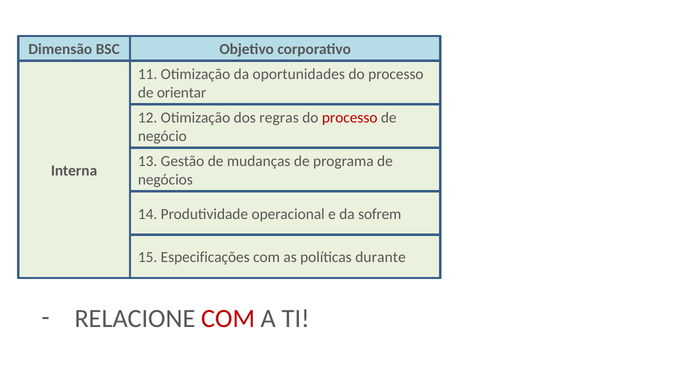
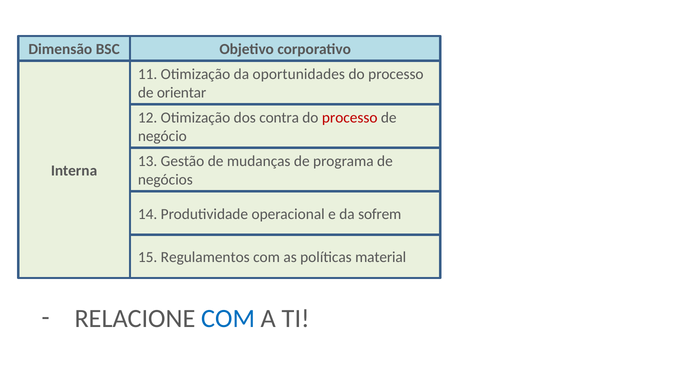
regras: regras -> contra
Especificações: Especificações -> Regulamentos
durante: durante -> material
COM at (228, 318) colour: red -> blue
